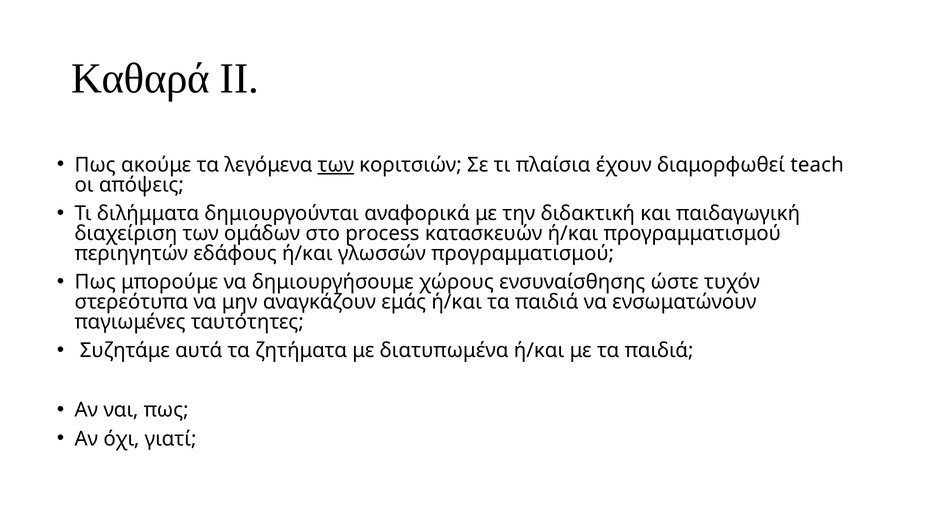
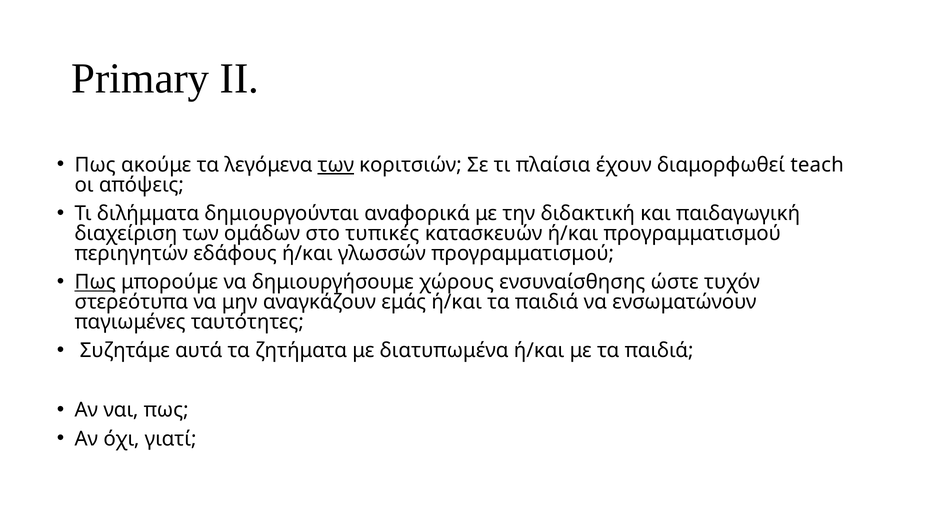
Καθαρά: Καθαρά -> Primary
process: process -> τυπικές
Πως at (95, 282) underline: none -> present
